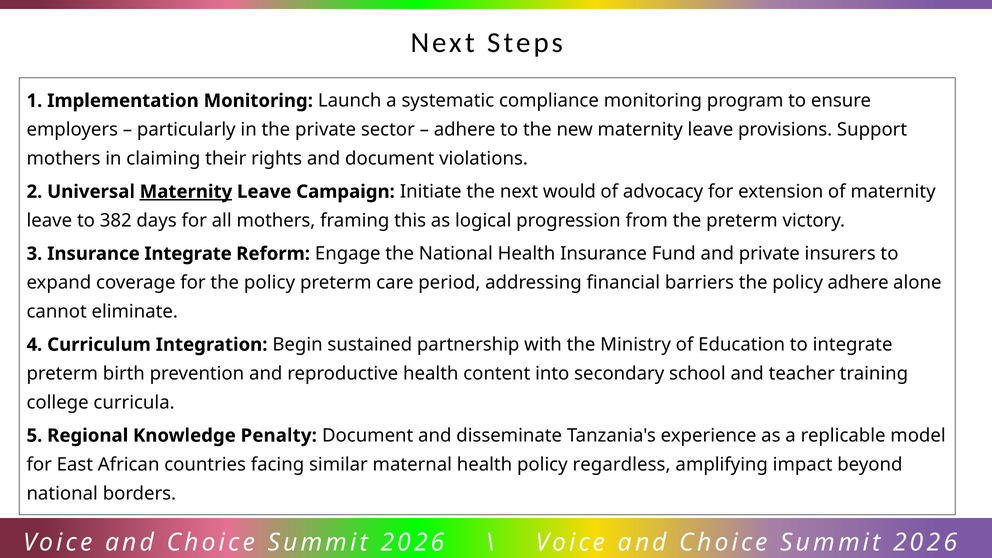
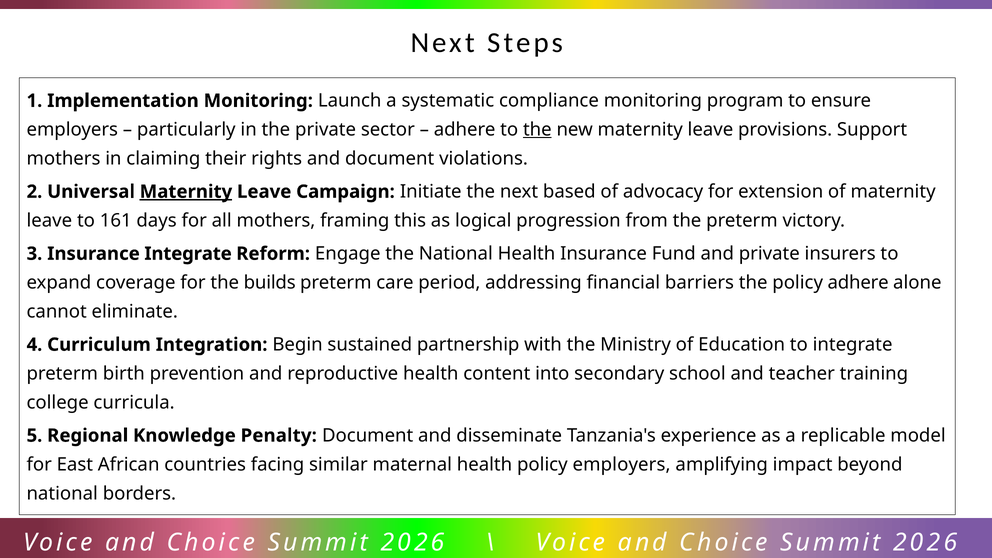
the at (537, 130) underline: none -> present
would: would -> based
382: 382 -> 161
for the policy: policy -> builds
policy regardless: regardless -> employers
